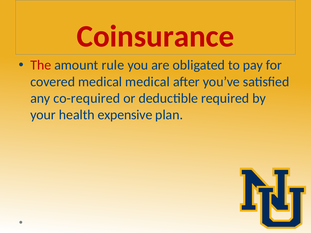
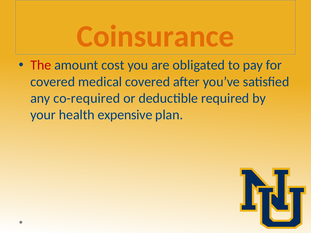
Coinsurance colour: red -> orange
rule: rule -> cost
medical medical: medical -> covered
